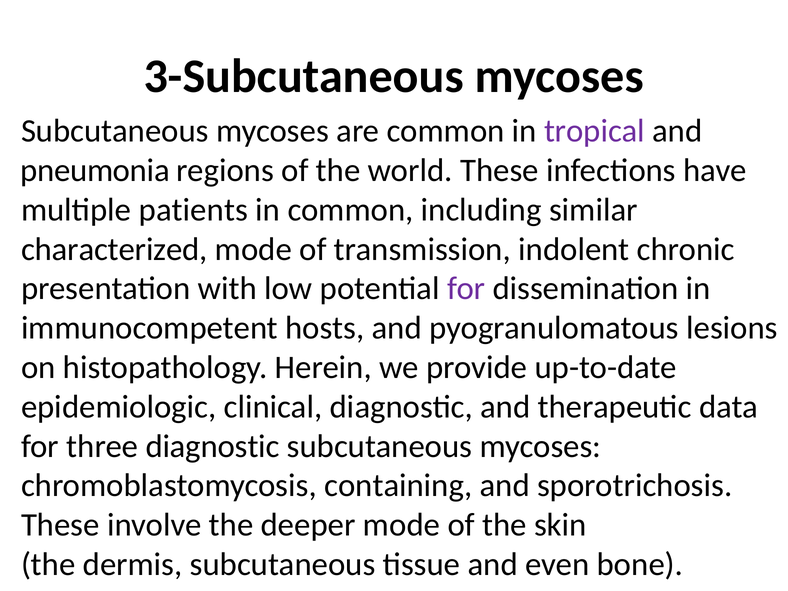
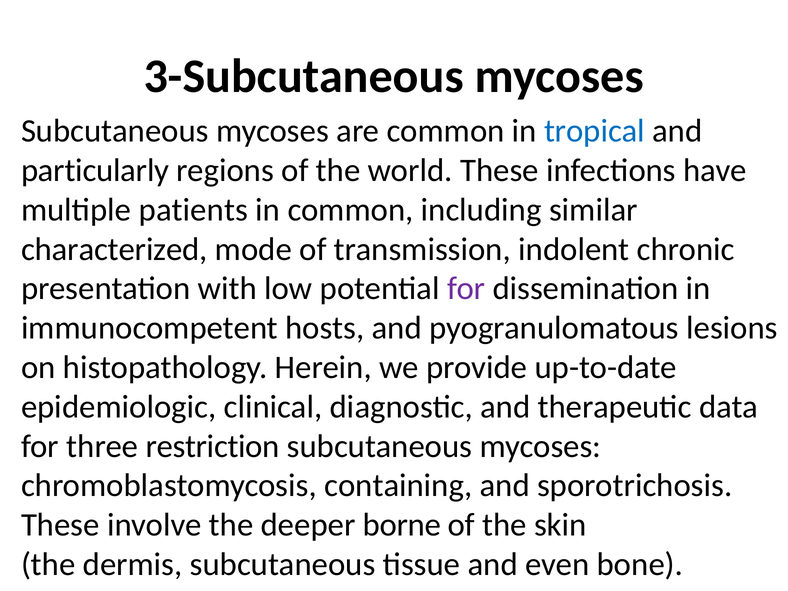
tropical colour: purple -> blue
pneumonia: pneumonia -> particularly
three diagnostic: diagnostic -> restriction
deeper mode: mode -> borne
